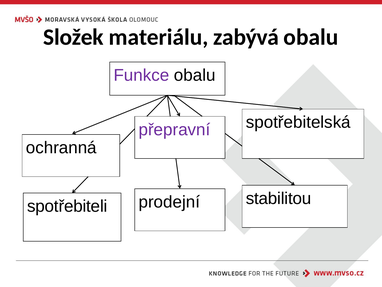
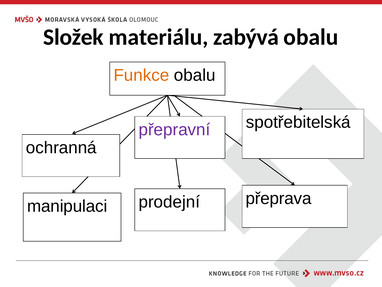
Funkce colour: purple -> orange
spotřebiteli: spotřebiteli -> manipulaci
stabilitou: stabilitou -> přeprava
